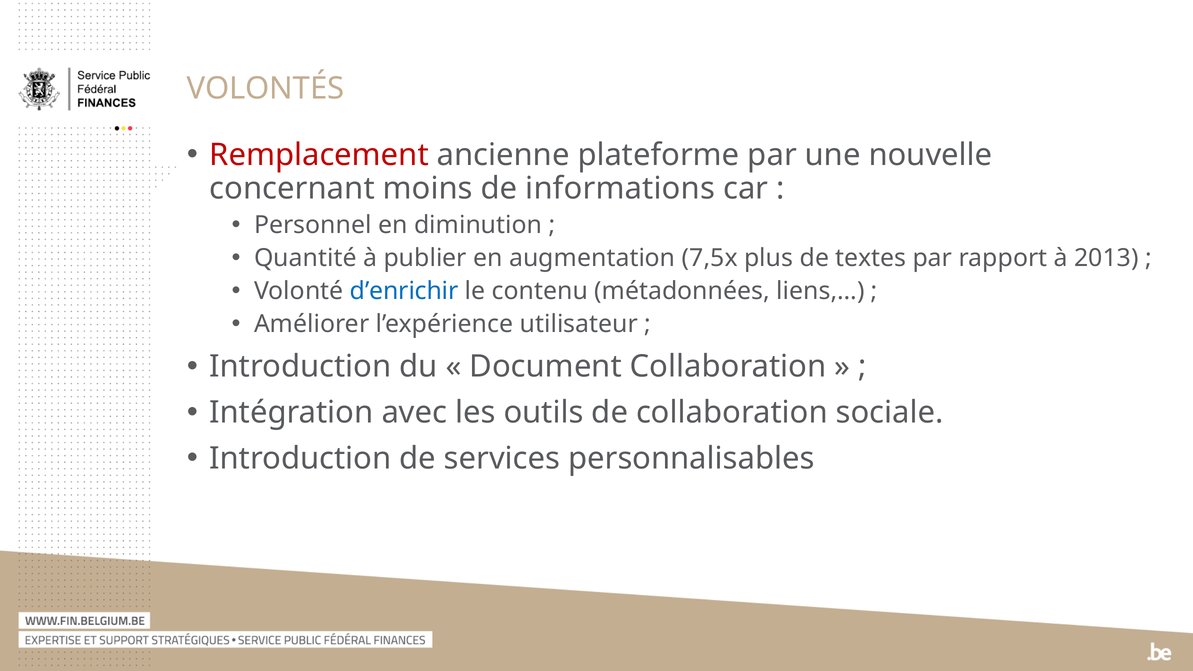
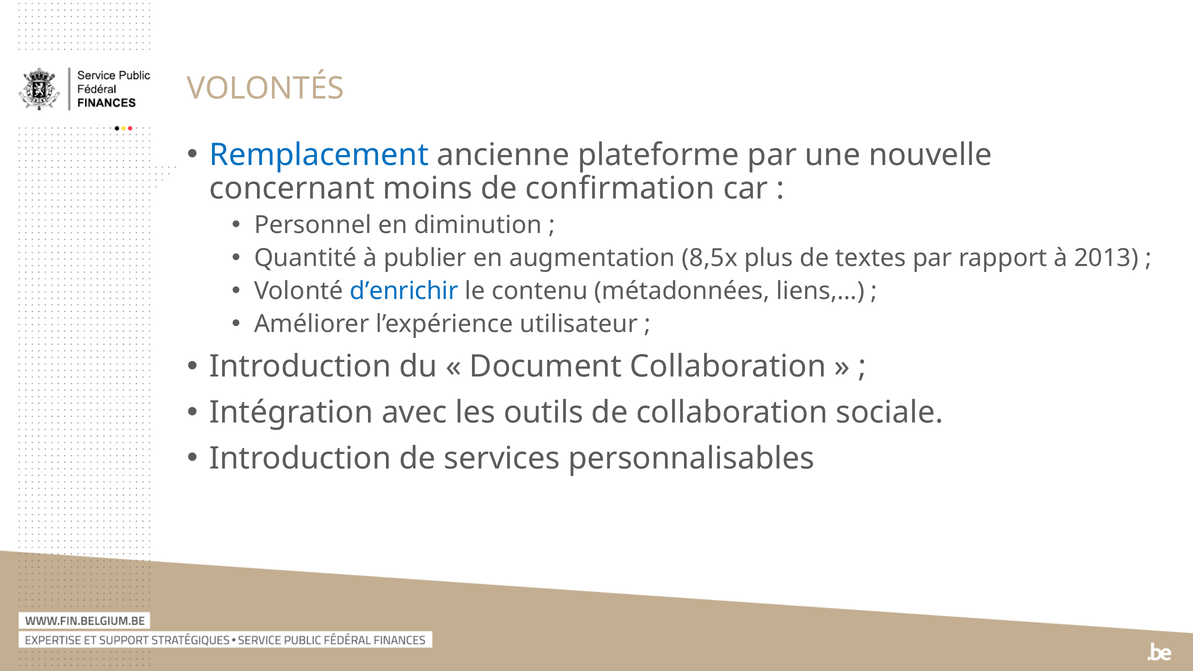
Remplacement colour: red -> blue
informations: informations -> confirmation
7,5x: 7,5x -> 8,5x
